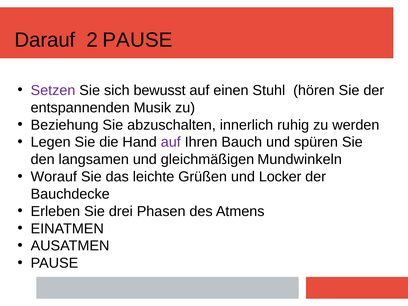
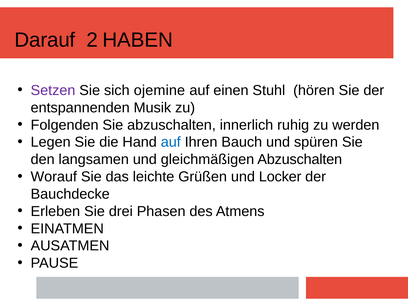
2 PAUSE: PAUSE -> HABEN
bewusst: bewusst -> ojemine
Beziehung: Beziehung -> Folgenden
auf at (171, 142) colour: purple -> blue
gleichmäßigen Mundwinkeln: Mundwinkeln -> Abzuschalten
